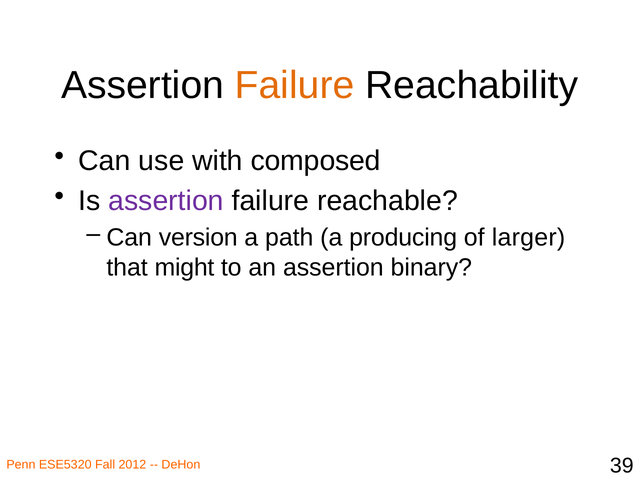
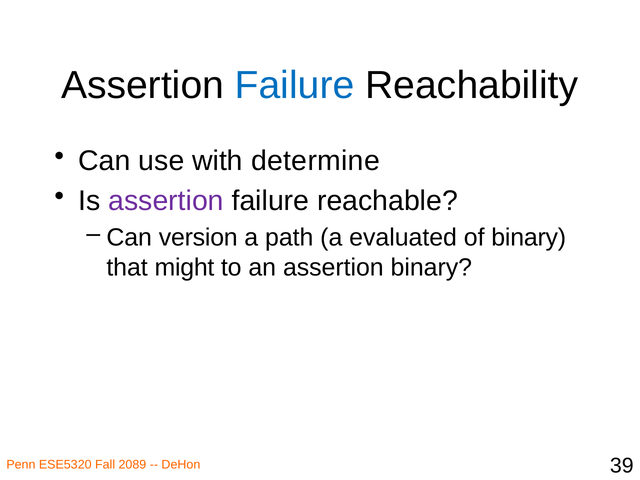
Failure at (295, 85) colour: orange -> blue
composed: composed -> determine
producing: producing -> evaluated
of larger: larger -> binary
2012: 2012 -> 2089
